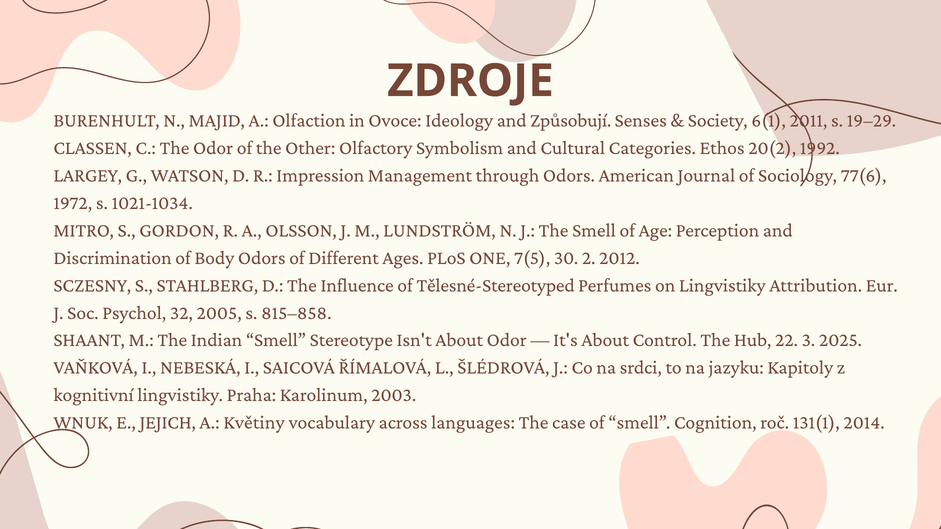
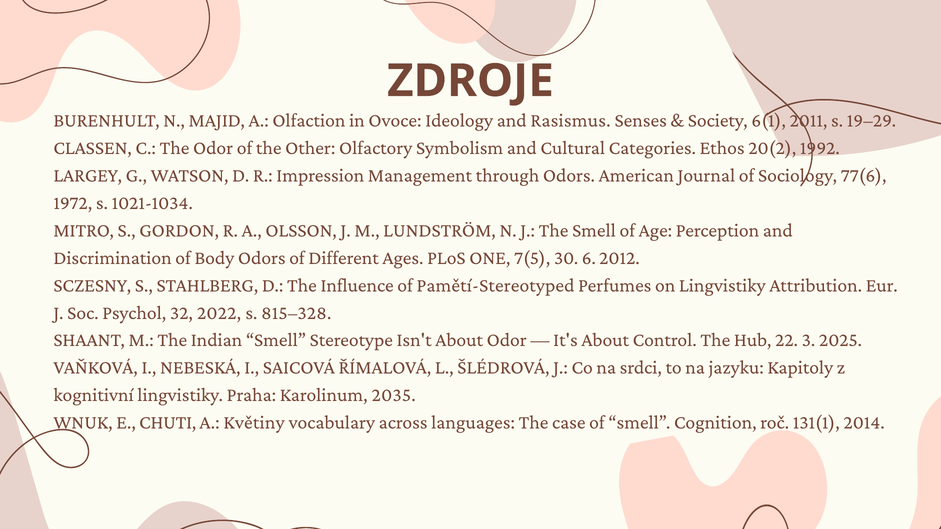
Způsobují: Způsobují -> Rasismus
2: 2 -> 6
Tělesné-Stereotyped: Tělesné-Stereotyped -> Pamětí-Stereotyped
2005: 2005 -> 2022
815–858: 815–858 -> 815–328
2003: 2003 -> 2035
JEJICH: JEJICH -> CHUTI
